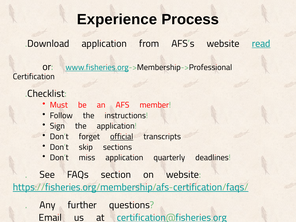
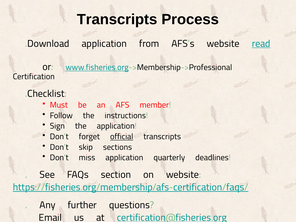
Experience: Experience -> Transcripts
